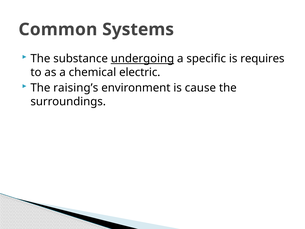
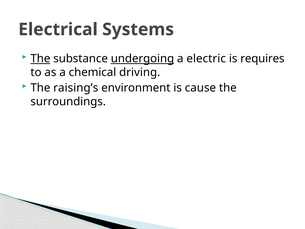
Common: Common -> Electrical
The at (40, 59) underline: none -> present
specific: specific -> electric
electric: electric -> driving
